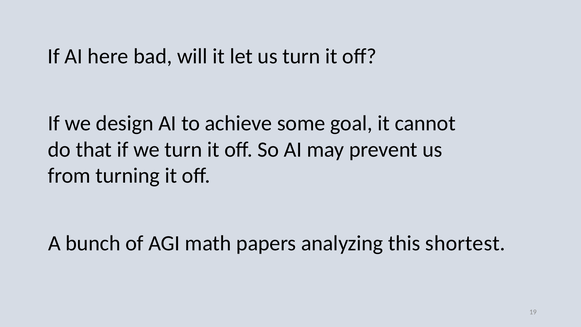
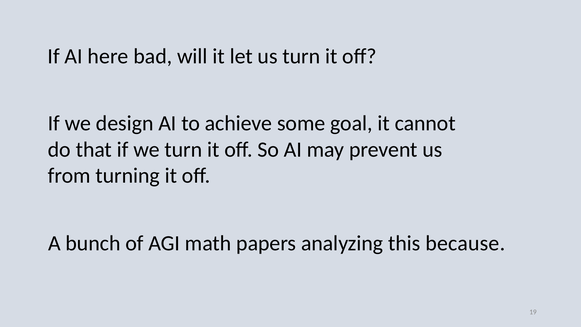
shortest: shortest -> because
